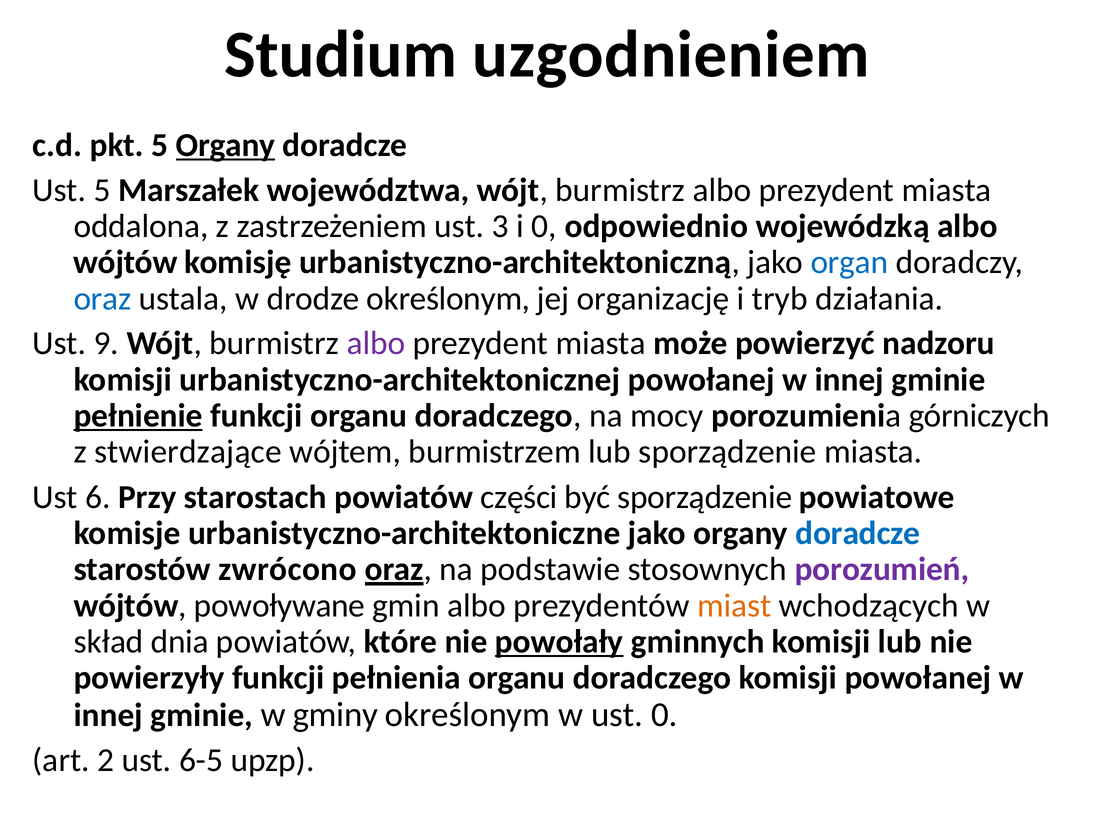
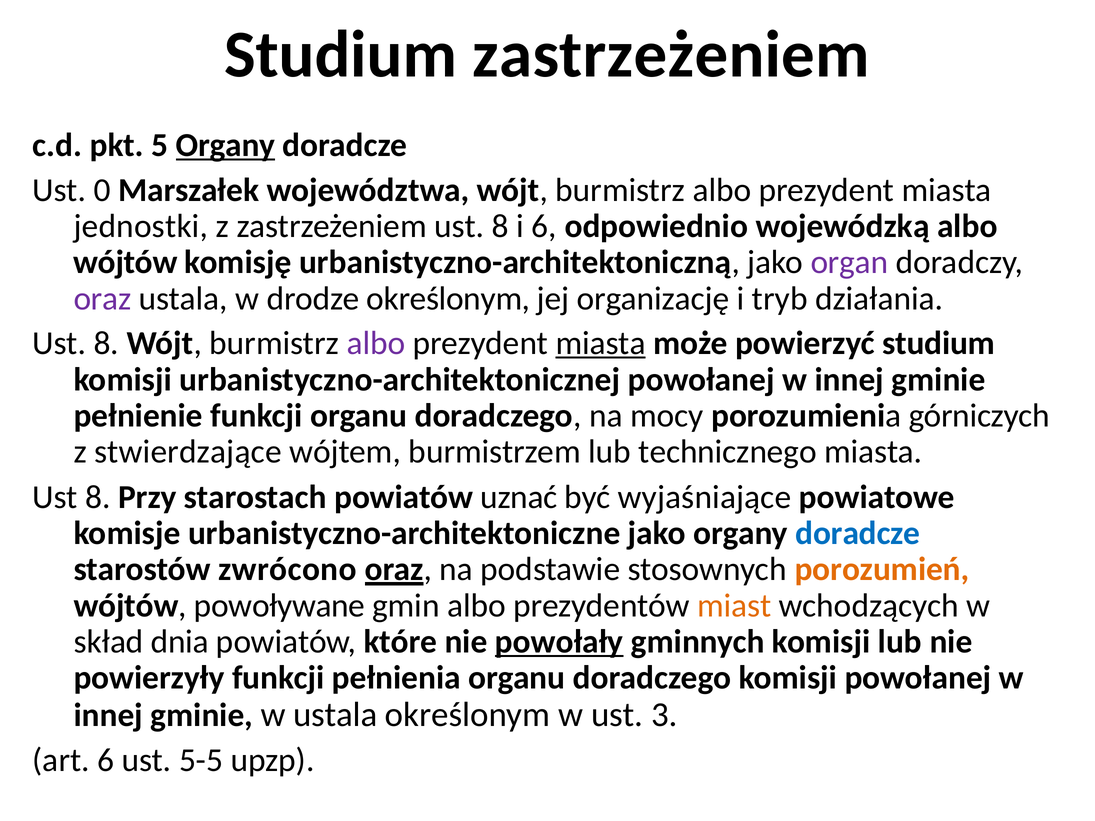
Studium uzgodnieniem: uzgodnieniem -> zastrzeżeniem
Ust 5: 5 -> 0
oddalona: oddalona -> jednostki
zastrzeżeniem ust 3: 3 -> 8
i 0: 0 -> 6
organ colour: blue -> purple
oraz at (103, 299) colour: blue -> purple
9 at (106, 343): 9 -> 8
miasta at (601, 343) underline: none -> present
powierzyć nadzoru: nadzoru -> studium
pełnienie underline: present -> none
lub sporządzenie: sporządzenie -> technicznego
6 at (98, 497): 6 -> 8
części: części -> uznać
być sporządzenie: sporządzenie -> wyjaśniające
porozumień colour: purple -> orange
w gminy: gminy -> ustala
ust 0: 0 -> 3
art 2: 2 -> 6
6-5: 6-5 -> 5-5
